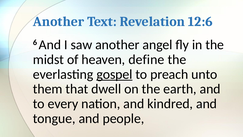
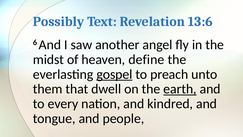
Another at (59, 21): Another -> Possibly
12:6: 12:6 -> 13:6
earth underline: none -> present
